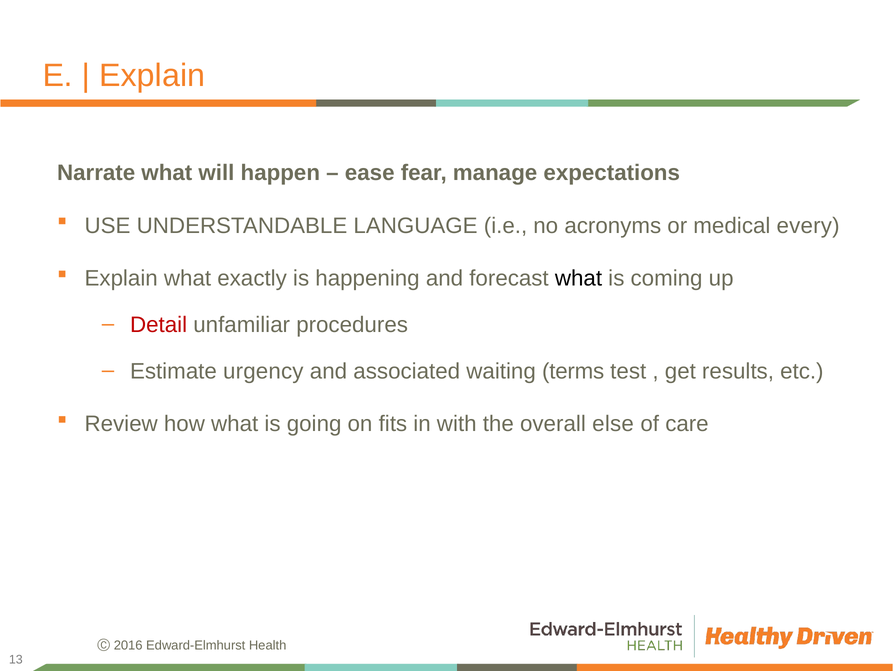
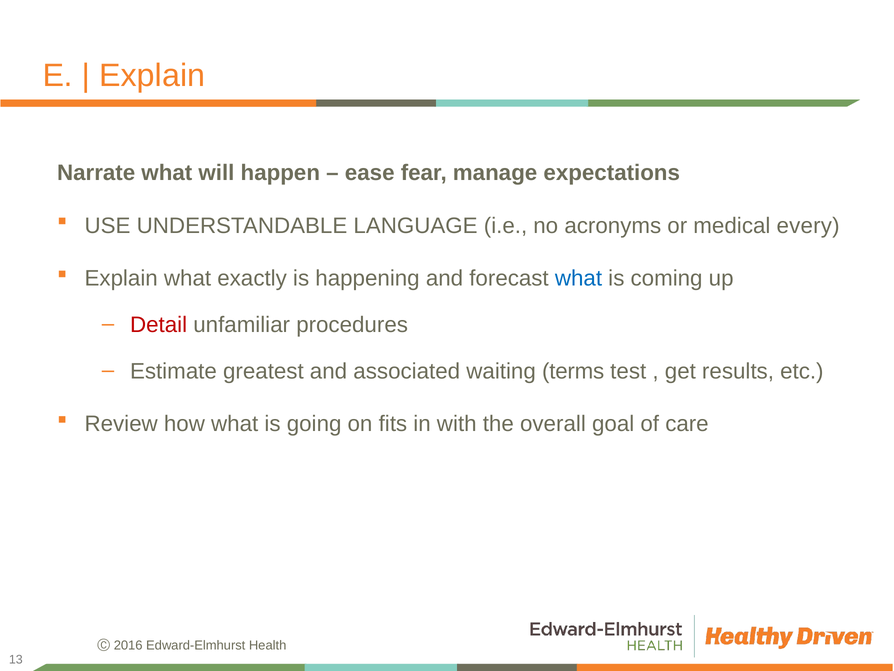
what at (578, 278) colour: black -> blue
urgency: urgency -> greatest
else: else -> goal
